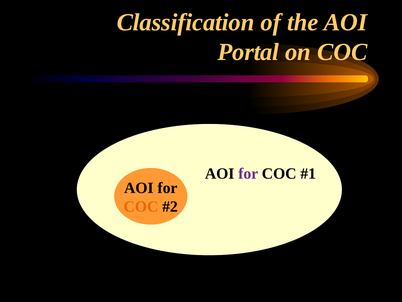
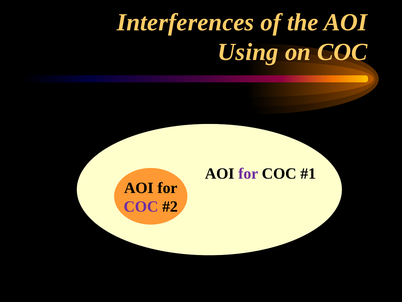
Classification: Classification -> Interferences
Portal: Portal -> Using
COC at (141, 206) colour: orange -> purple
